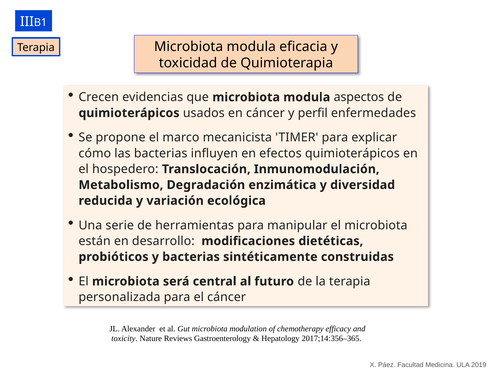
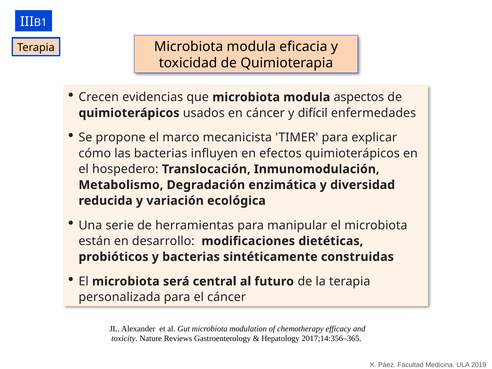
perfil: perfil -> difícil
